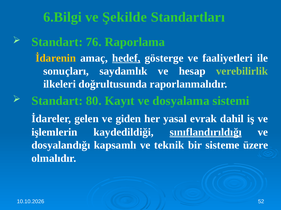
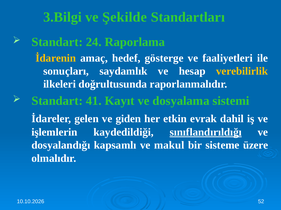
6.Bilgi: 6.Bilgi -> 3.Bilgi
76: 76 -> 24
hedef underline: present -> none
verebilirlik colour: light green -> yellow
80: 80 -> 41
yasal: yasal -> etkin
teknik: teknik -> makul
